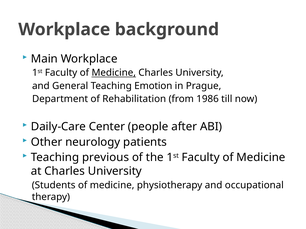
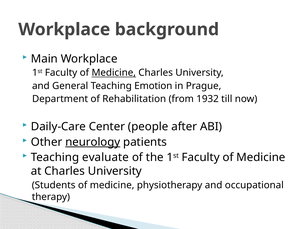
1986: 1986 -> 1932
neurology underline: none -> present
previous: previous -> evaluate
